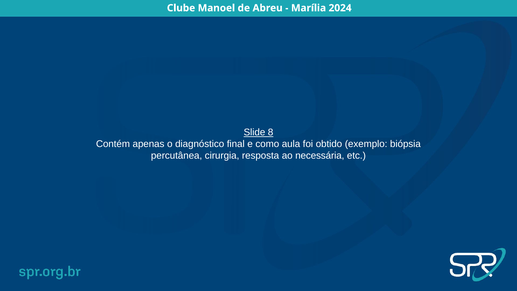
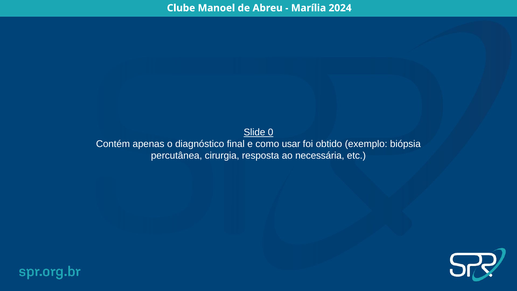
8: 8 -> 0
aula: aula -> usar
